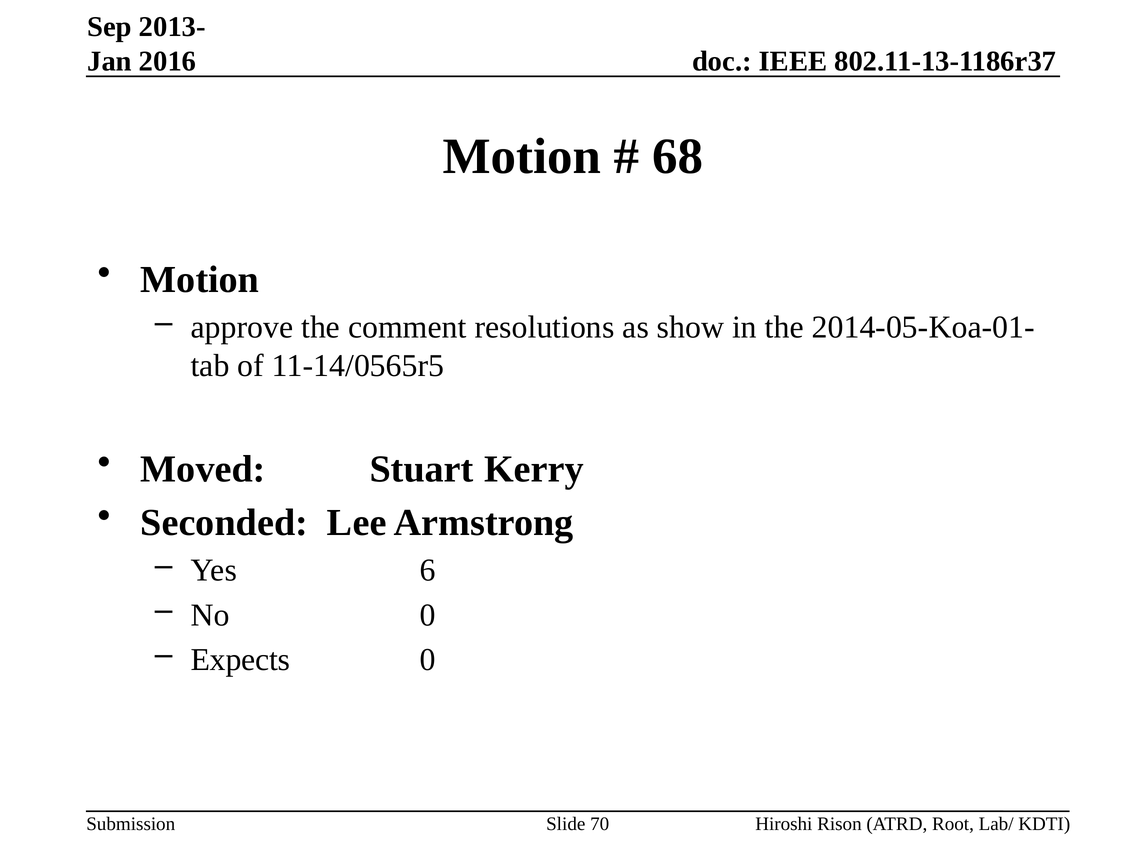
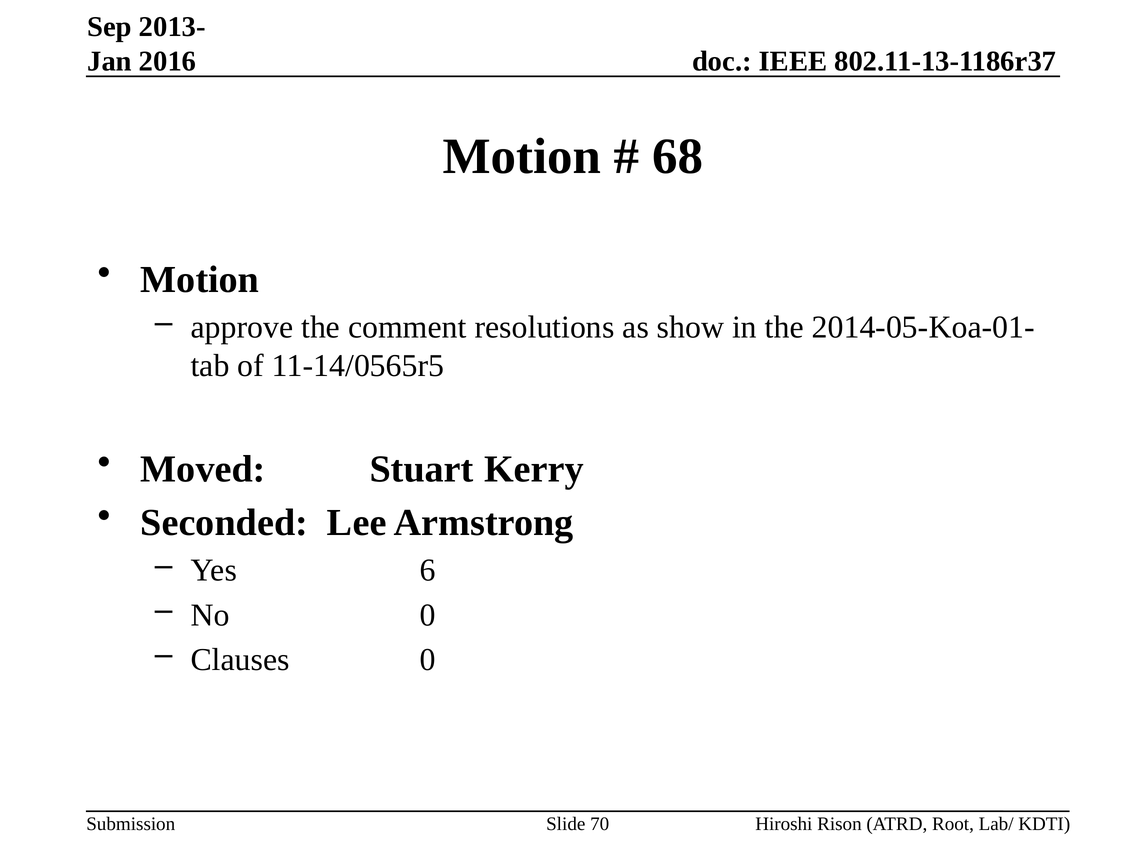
Expects: Expects -> Clauses
